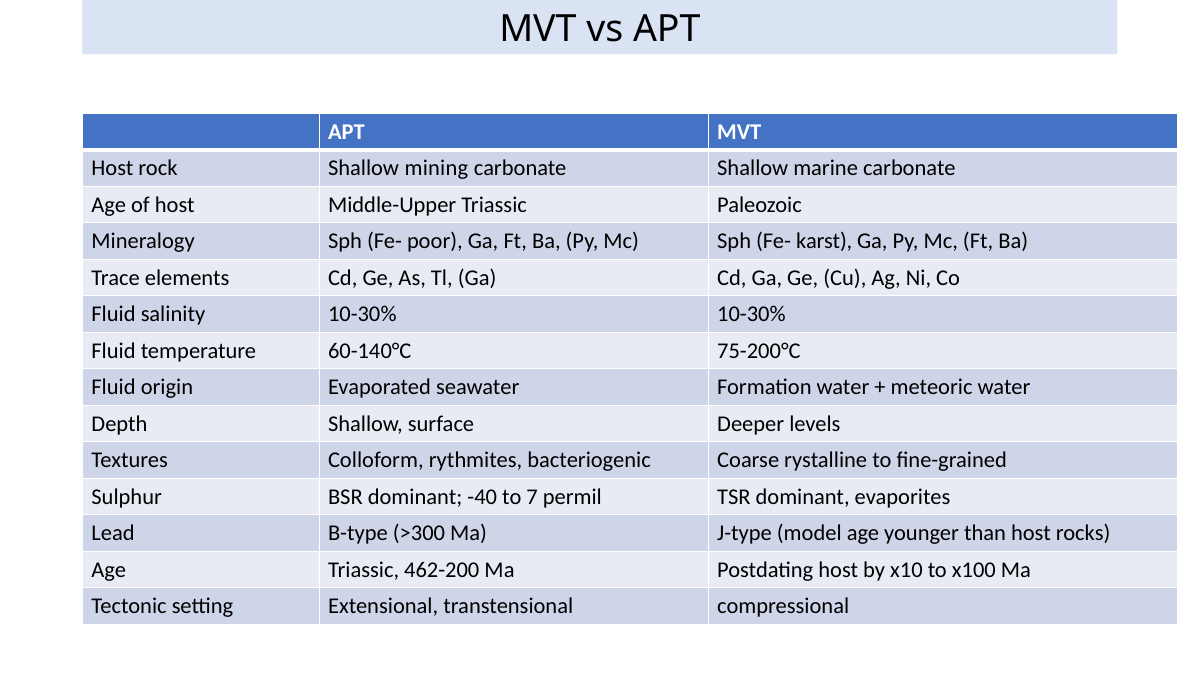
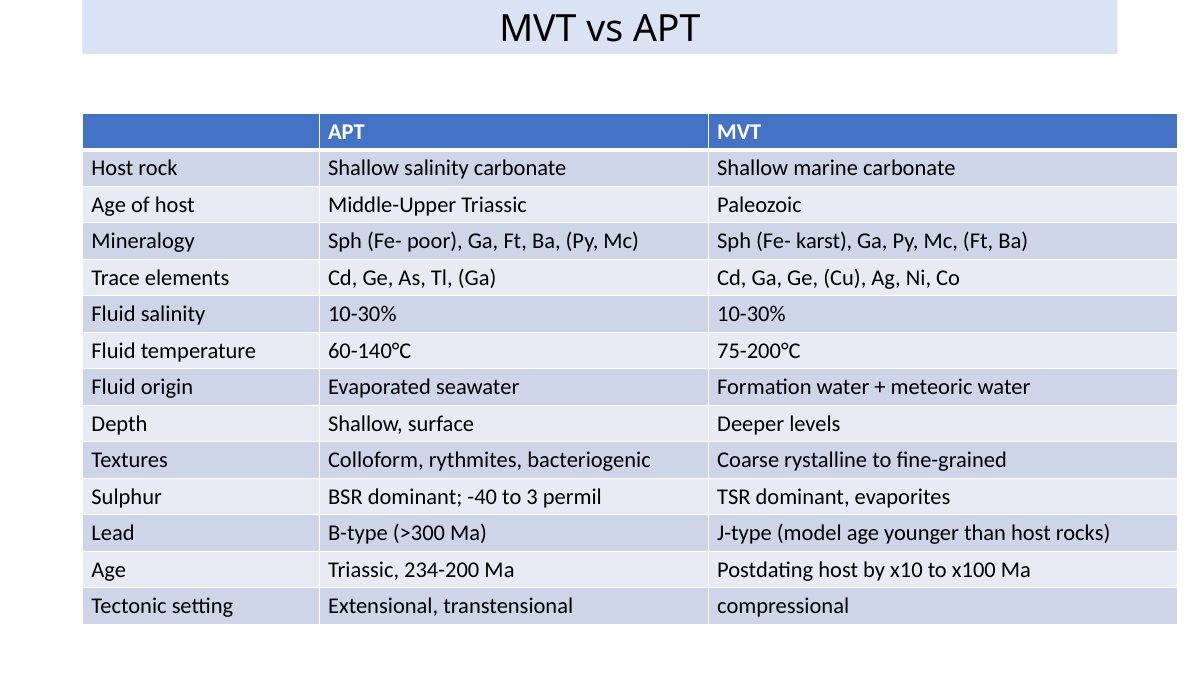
Shallow mining: mining -> salinity
7: 7 -> 3
462-200: 462-200 -> 234-200
